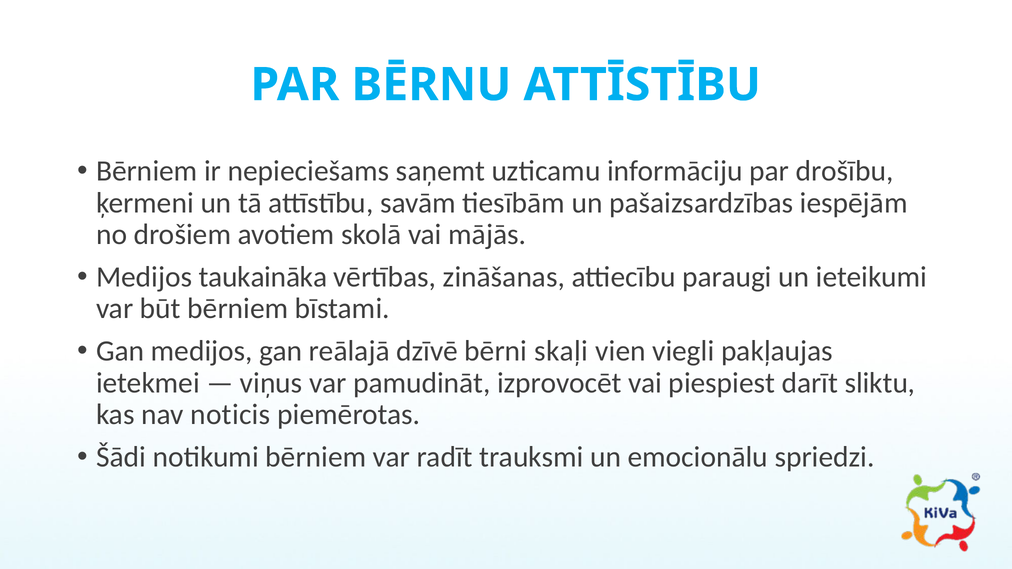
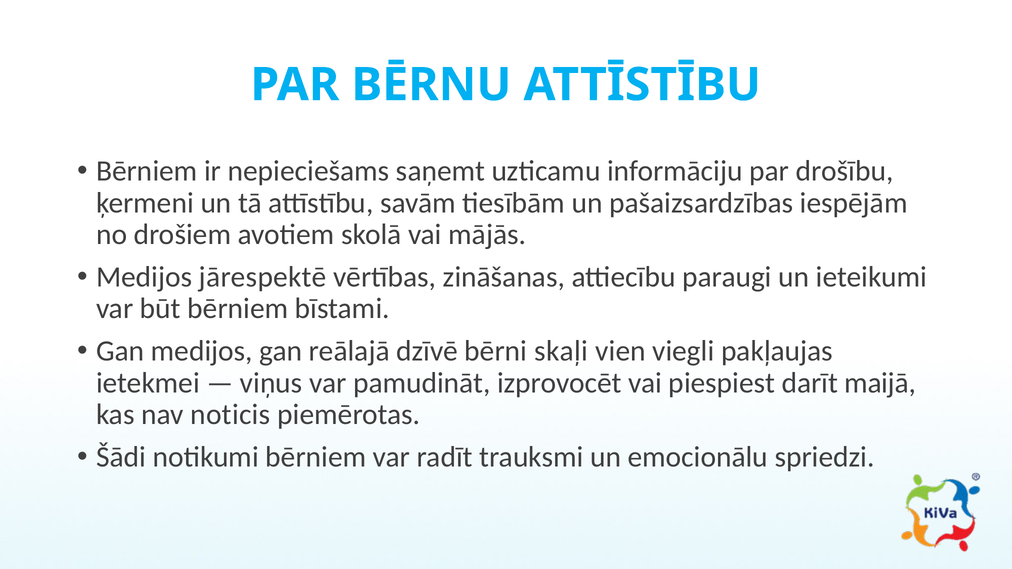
taukaināka: taukaināka -> jārespektē
sliktu: sliktu -> maijā
